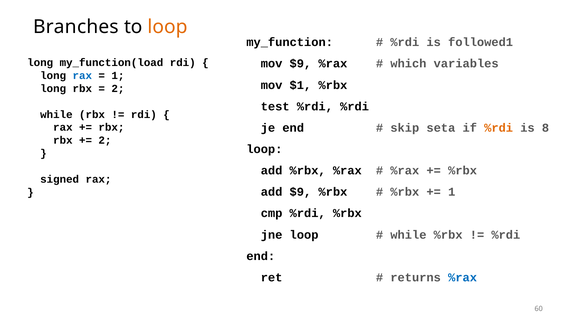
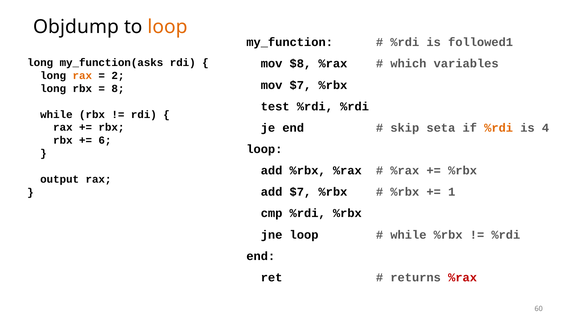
Branches: Branches -> Objdump
my_function(load: my_function(load -> my_function(asks
mov $9: $9 -> $8
rax at (82, 76) colour: blue -> orange
1 at (118, 76): 1 -> 2
mov $1: $1 -> $7
2 at (118, 89): 2 -> 8
8: 8 -> 4
2 at (105, 140): 2 -> 6
signed: signed -> output
add $9: $9 -> $7
%rax at (463, 277) colour: blue -> red
